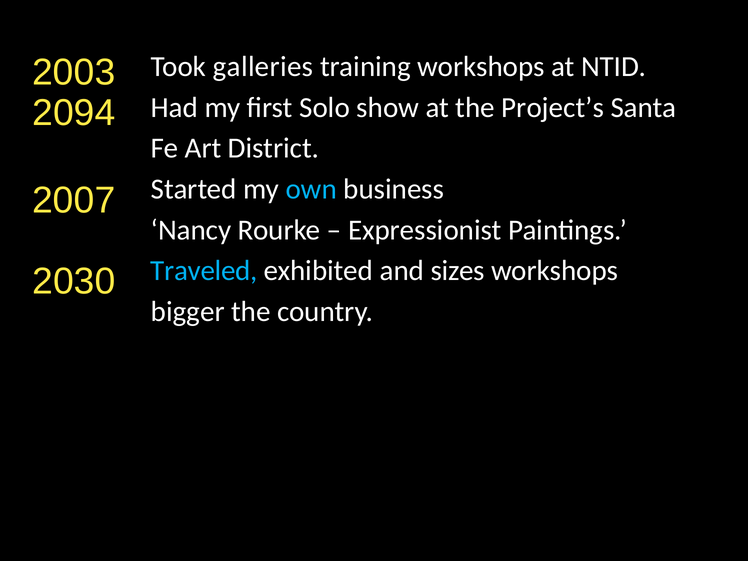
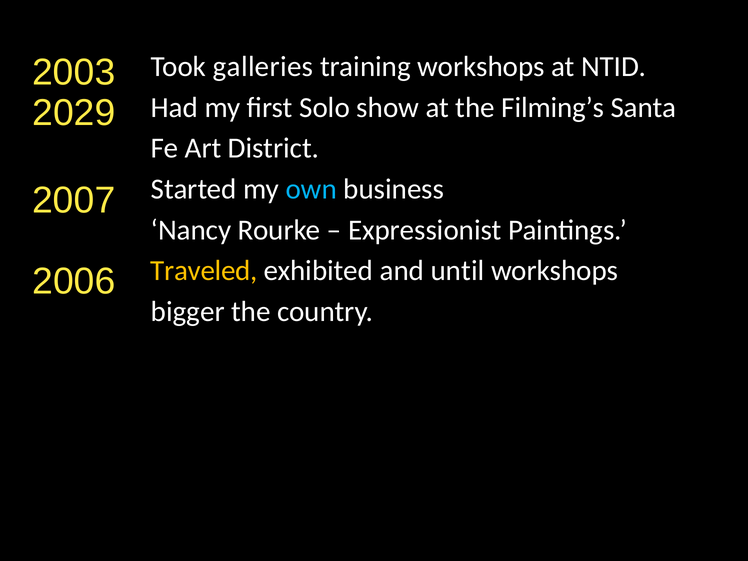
2094: 2094 -> 2029
Project’s: Project’s -> Filming’s
Traveled colour: light blue -> yellow
sizes: sizes -> until
2030: 2030 -> 2006
